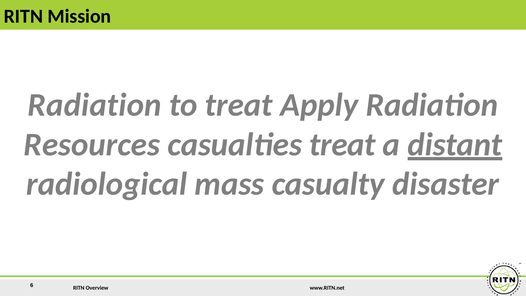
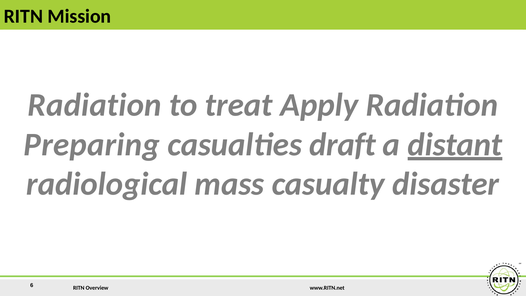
Resources: Resources -> Preparing
casualties treat: treat -> draft
